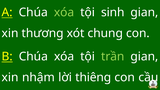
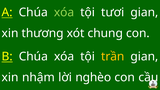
sinh: sinh -> tươi
trần colour: light green -> yellow
thiêng: thiêng -> nghèo
